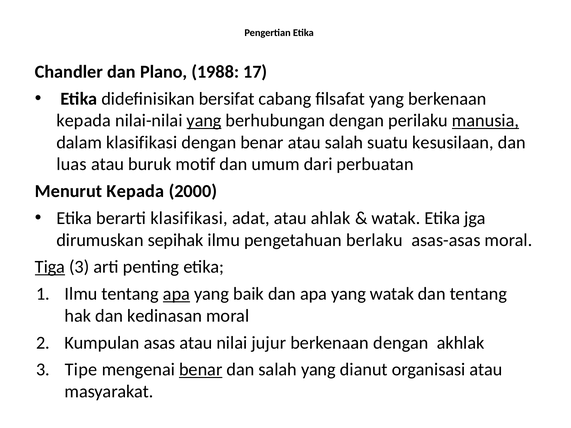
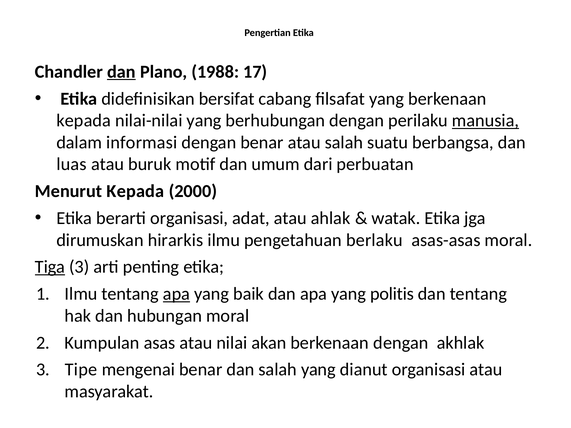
dan at (121, 72) underline: none -> present
yang at (204, 121) underline: present -> none
dalam klasifikasi: klasifikasi -> informasi
kesusilaan: kesusilaan -> berbangsa
berarti klasifikasi: klasifikasi -> organisasi
sepihak: sepihak -> hirarkis
yang watak: watak -> politis
kedinasan: kedinasan -> hubungan
jujur: jujur -> akan
benar at (201, 370) underline: present -> none
